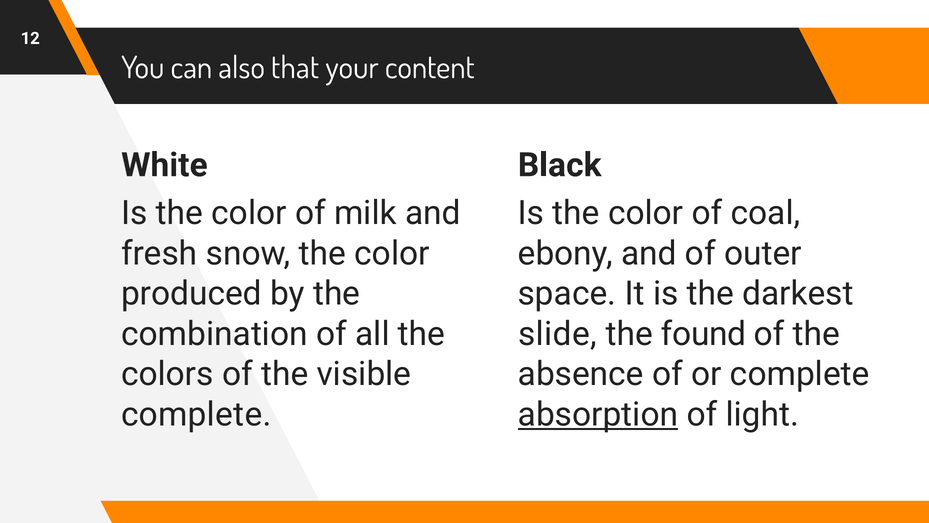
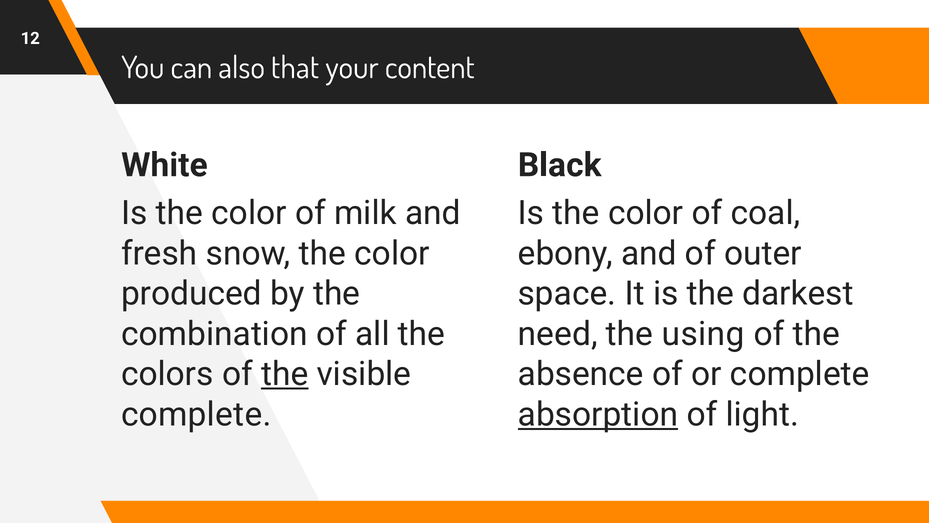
slide: slide -> need
found: found -> using
the at (285, 374) underline: none -> present
